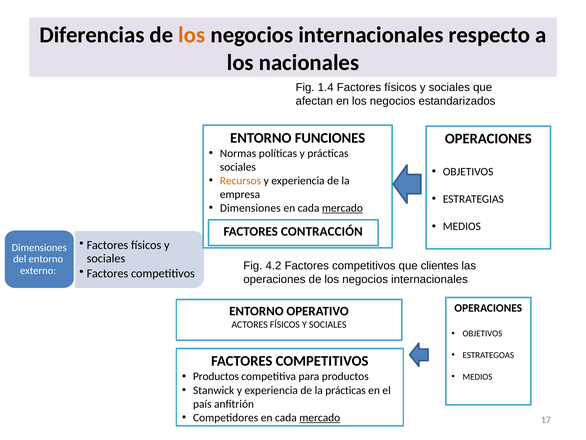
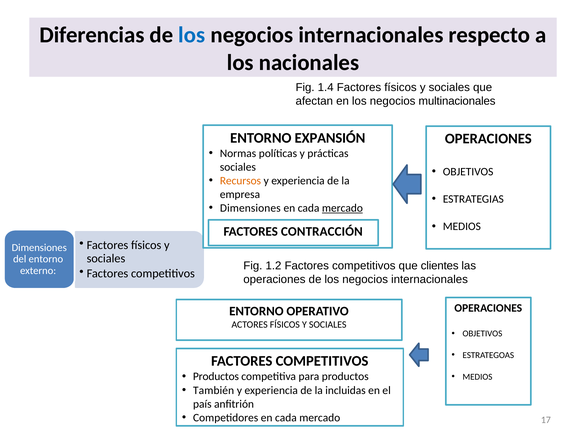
los at (192, 35) colour: orange -> blue
estandarizados: estandarizados -> multinacionales
FUNCIONES: FUNCIONES -> EXPANSIÓN
4.2: 4.2 -> 1.2
Stanwick: Stanwick -> También
la prácticas: prácticas -> incluidas
mercado at (320, 417) underline: present -> none
